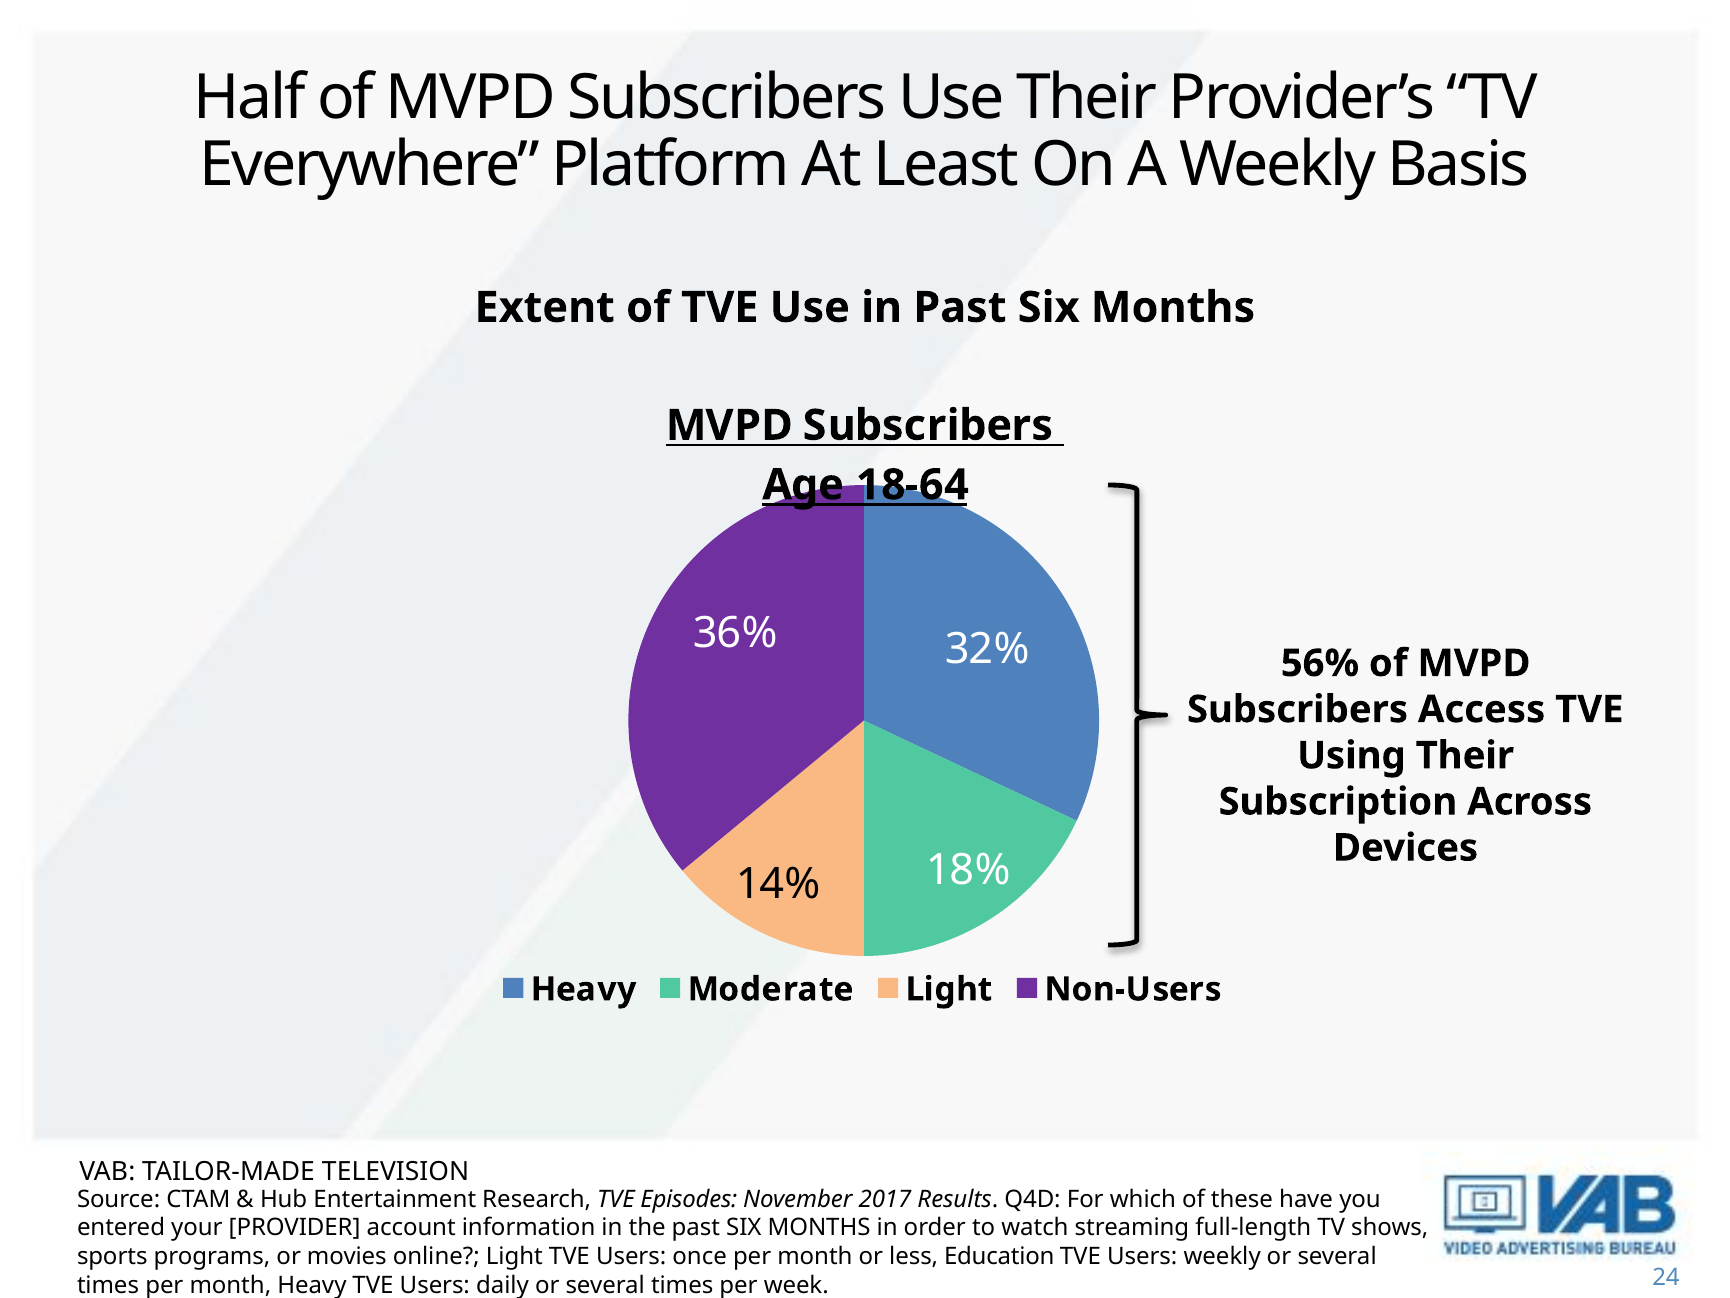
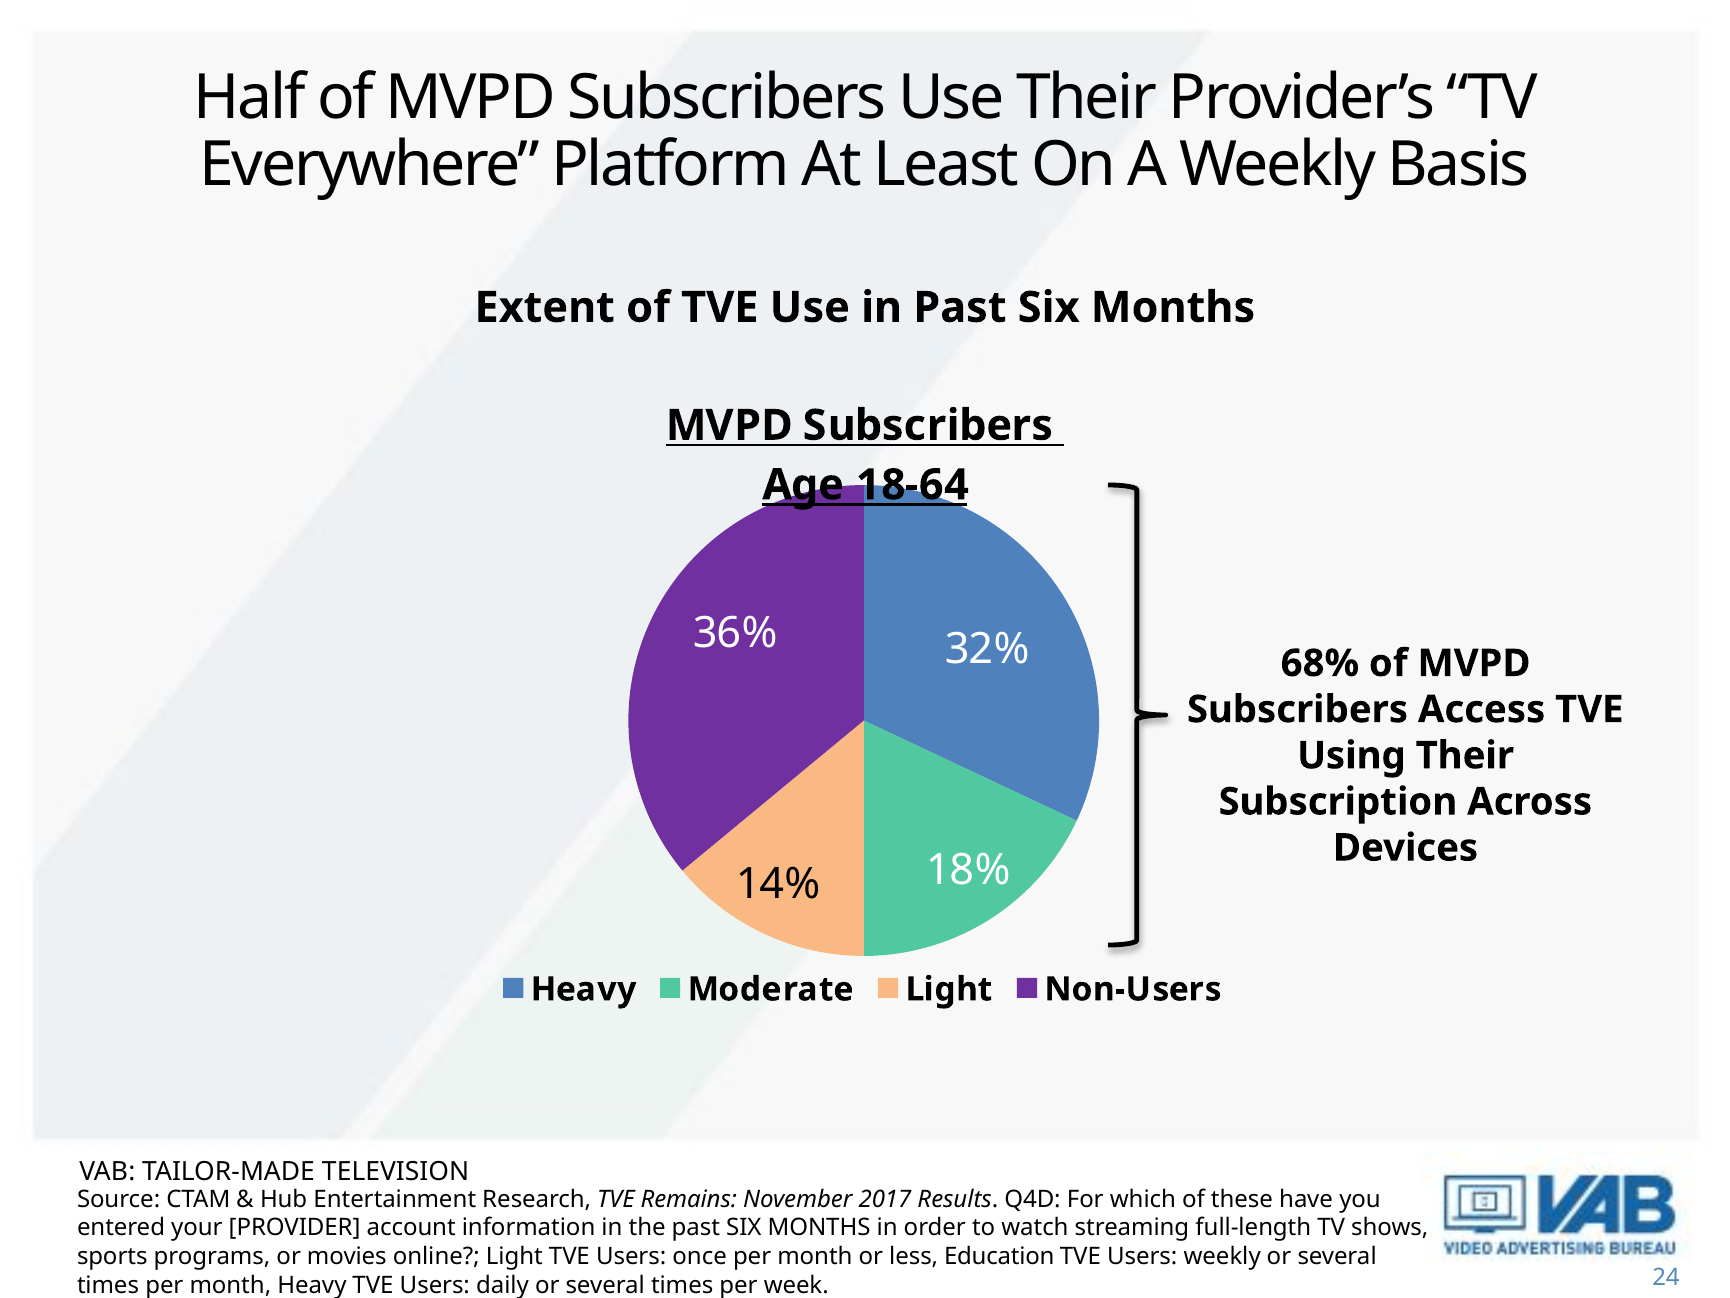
56%: 56% -> 68%
Episodes: Episodes -> Remains
